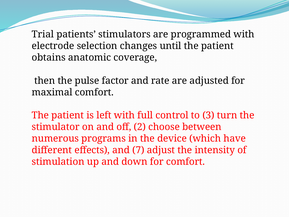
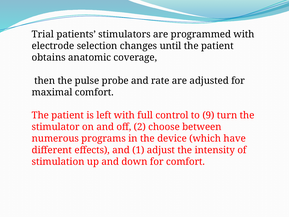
factor: factor -> probe
3: 3 -> 9
7: 7 -> 1
